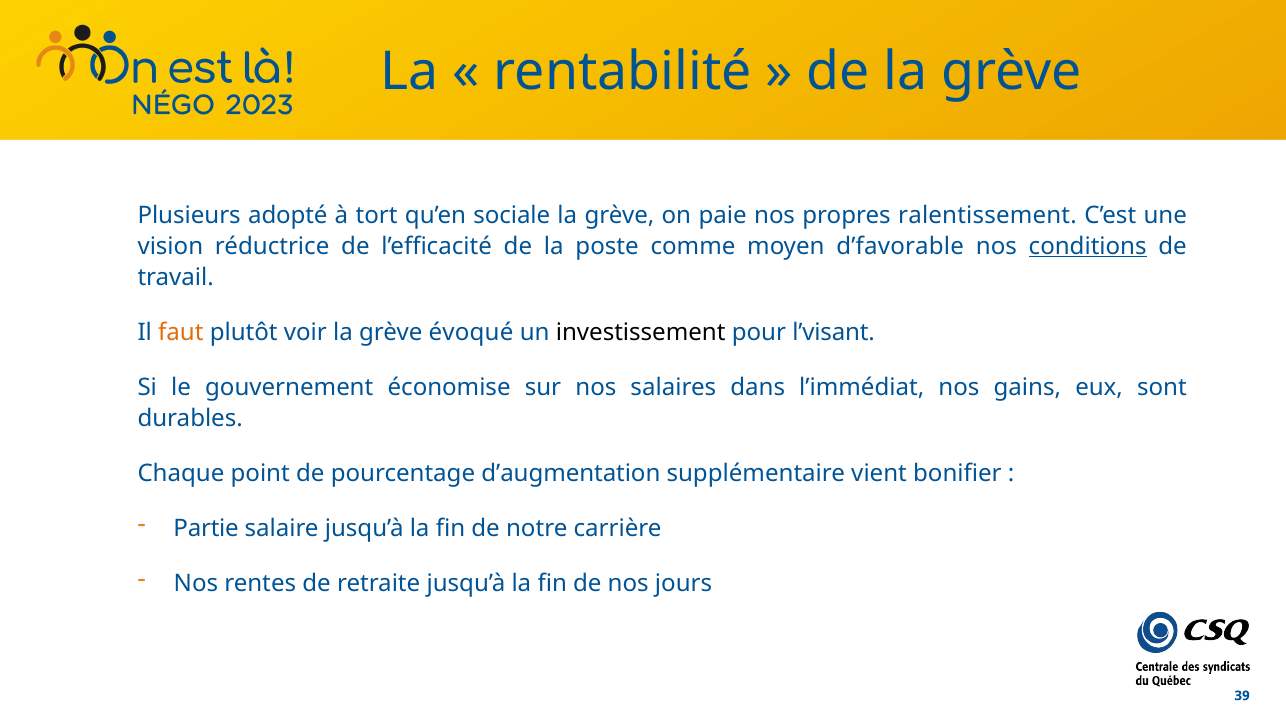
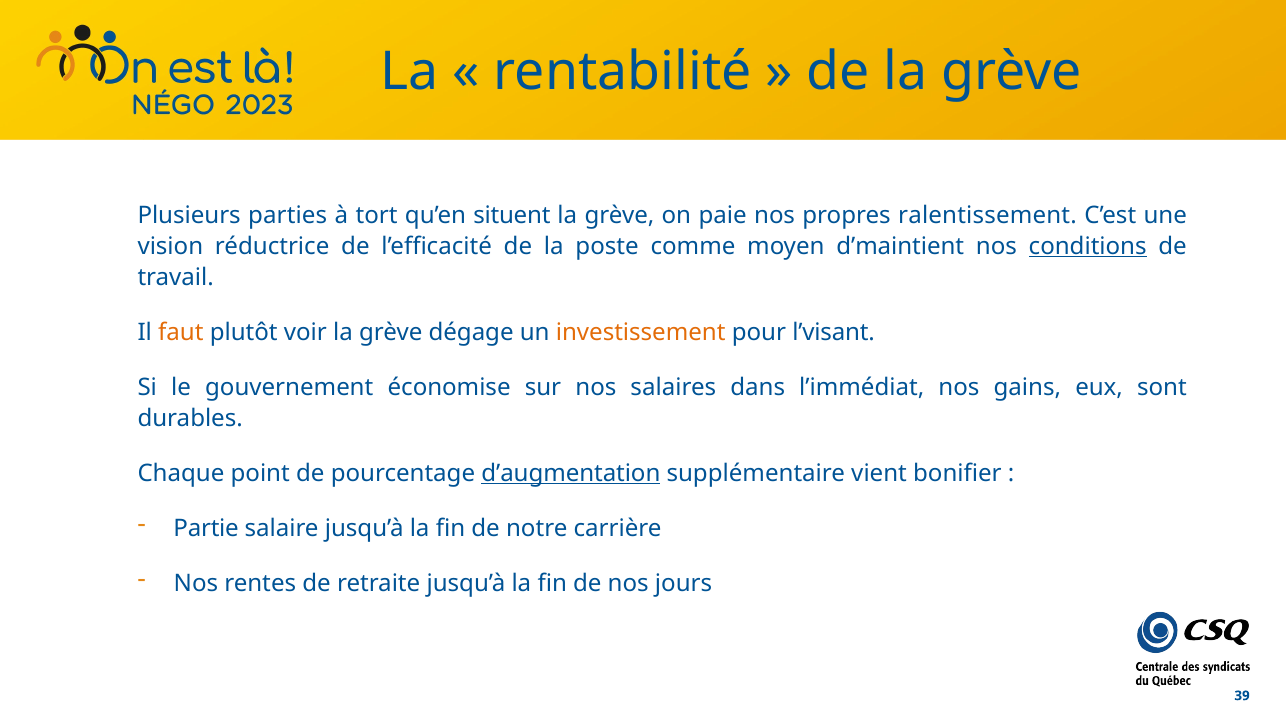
adopté: adopté -> parties
sociale: sociale -> situent
d’favorable: d’favorable -> d’maintient
évoqué: évoqué -> dégage
investissement colour: black -> orange
d’augmentation underline: none -> present
